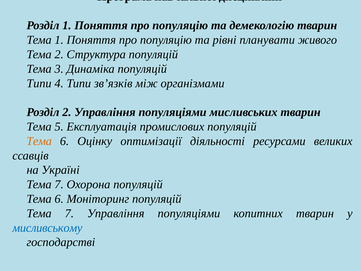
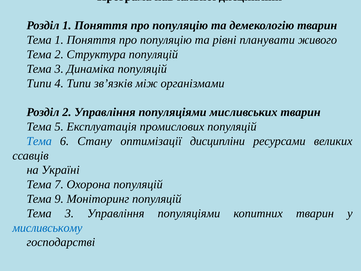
Тема at (39, 141) colour: orange -> blue
Оцінку: Оцінку -> Стану
оптимізації діяльності: діяльності -> дисципліни
6 at (59, 199): 6 -> 9
7 at (69, 213): 7 -> 3
